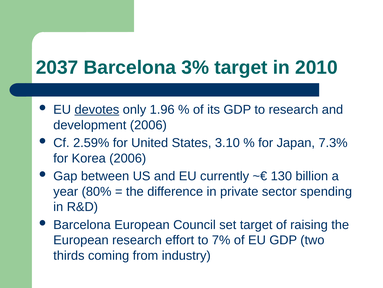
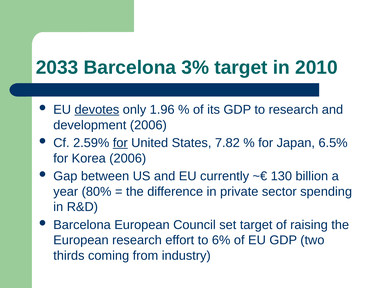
2037: 2037 -> 2033
for at (120, 143) underline: none -> present
3.10: 3.10 -> 7.82
7.3%: 7.3% -> 6.5%
7%: 7% -> 6%
